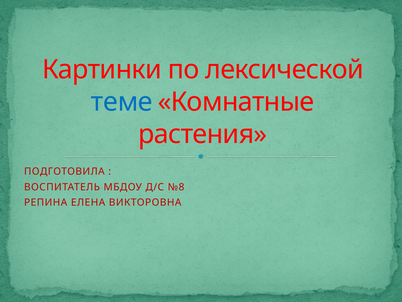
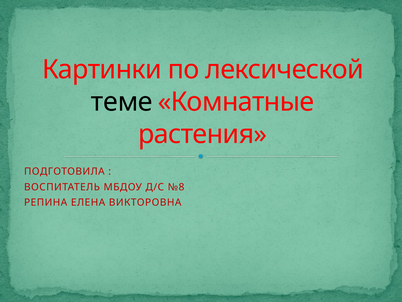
теме colour: blue -> black
